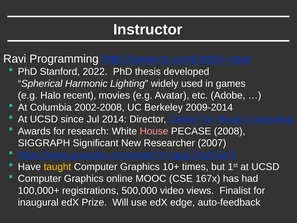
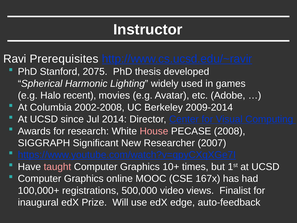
Programming: Programming -> Prerequisites
2022: 2022 -> 2075
taught colour: yellow -> pink
